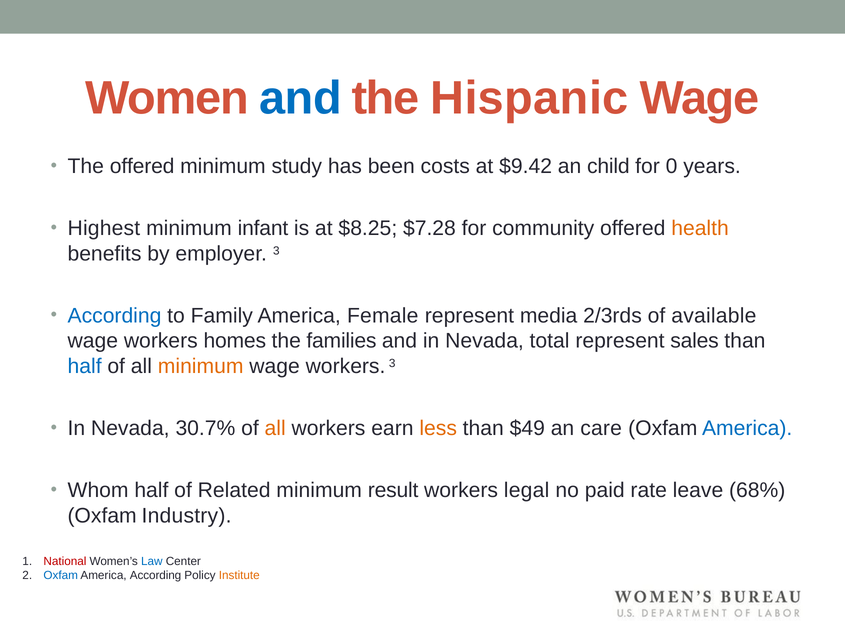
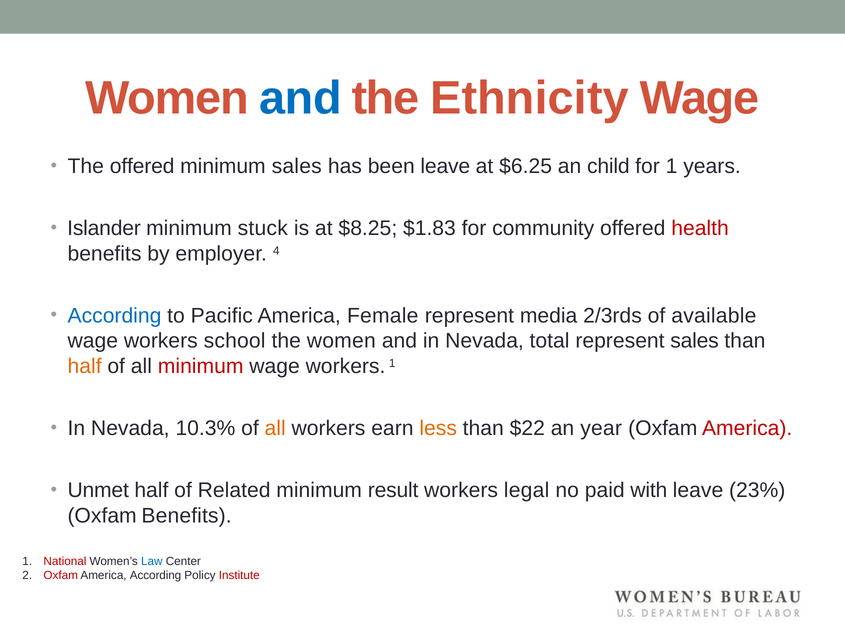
Hispanic: Hispanic -> Ethnicity
minimum study: study -> sales
been costs: costs -> leave
$9.42: $9.42 -> $6.25
for 0: 0 -> 1
Highest: Highest -> Islander
infant: infant -> stuck
$7.28: $7.28 -> $1.83
health colour: orange -> red
employer 3: 3 -> 4
Family: Family -> Pacific
homes: homes -> school
the families: families -> women
half at (85, 366) colour: blue -> orange
minimum at (201, 366) colour: orange -> red
workers 3: 3 -> 1
30.7%: 30.7% -> 10.3%
$49: $49 -> $22
care: care -> year
America at (747, 428) colour: blue -> red
Whom: Whom -> Unmet
rate: rate -> with
68%: 68% -> 23%
Oxfam Industry: Industry -> Benefits
Oxfam at (61, 575) colour: blue -> red
Institute colour: orange -> red
